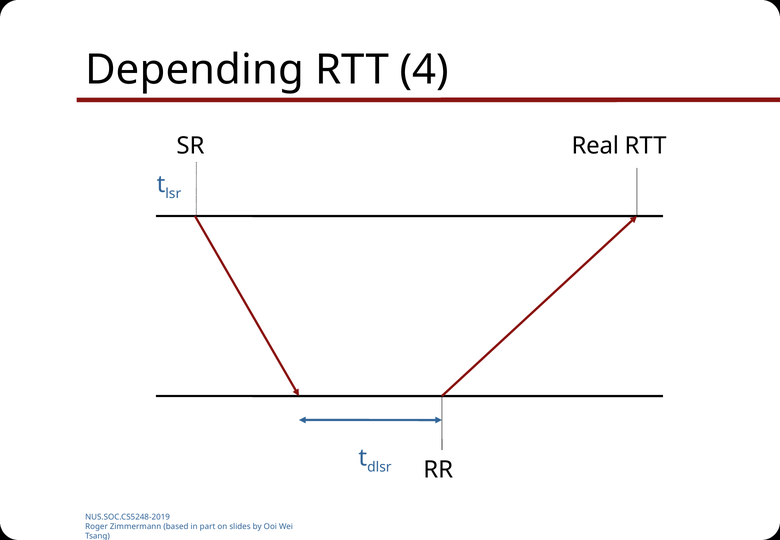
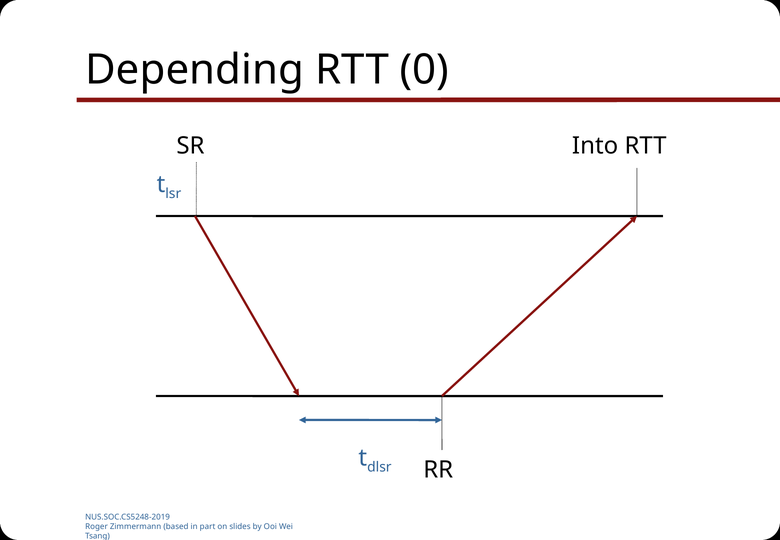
4: 4 -> 0
Real: Real -> Into
